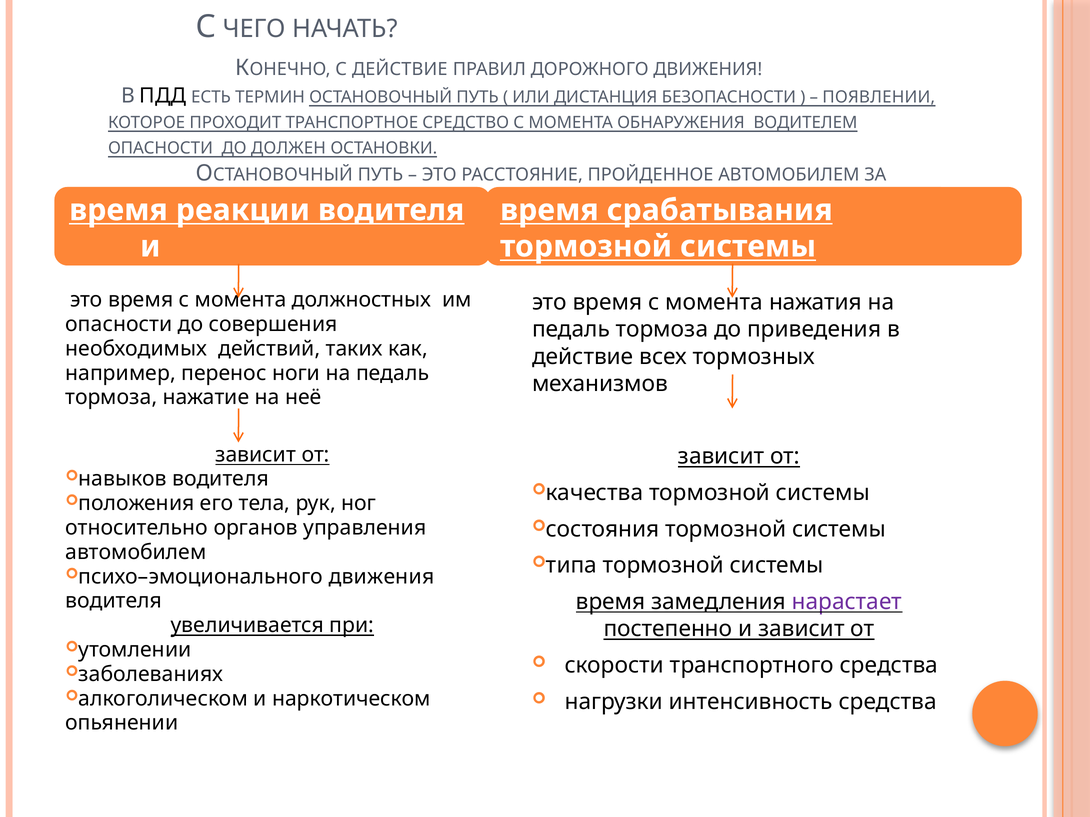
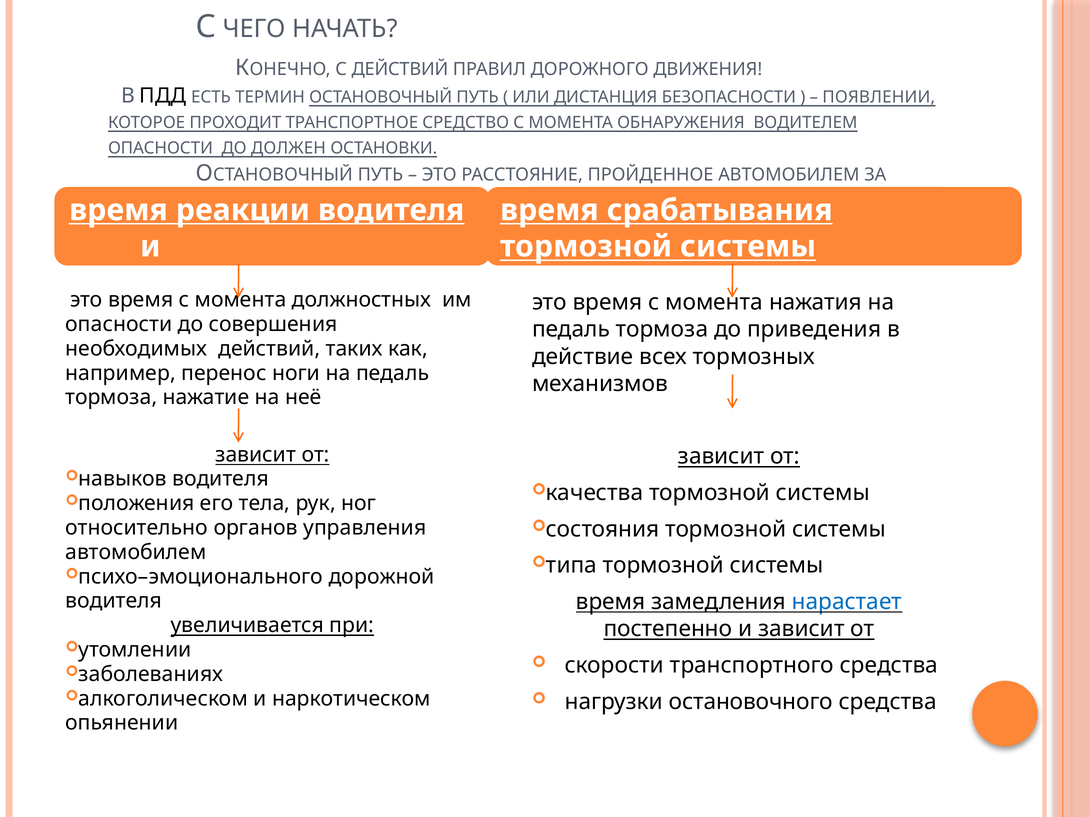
С ДЕЙСТВИЕ: ДЕЙСТВИЕ -> ДЕЙСТВИЙ
движения at (382, 577): движения -> дорожной
нарастает colour: purple -> blue
интенсивность: интенсивность -> остановочного
